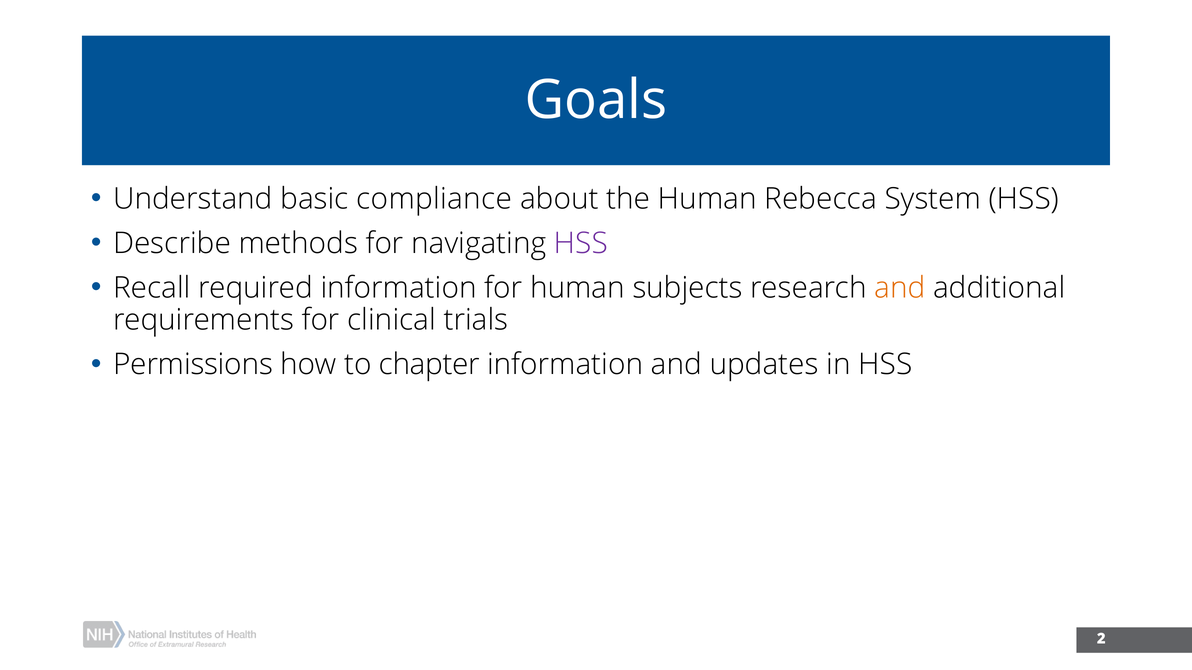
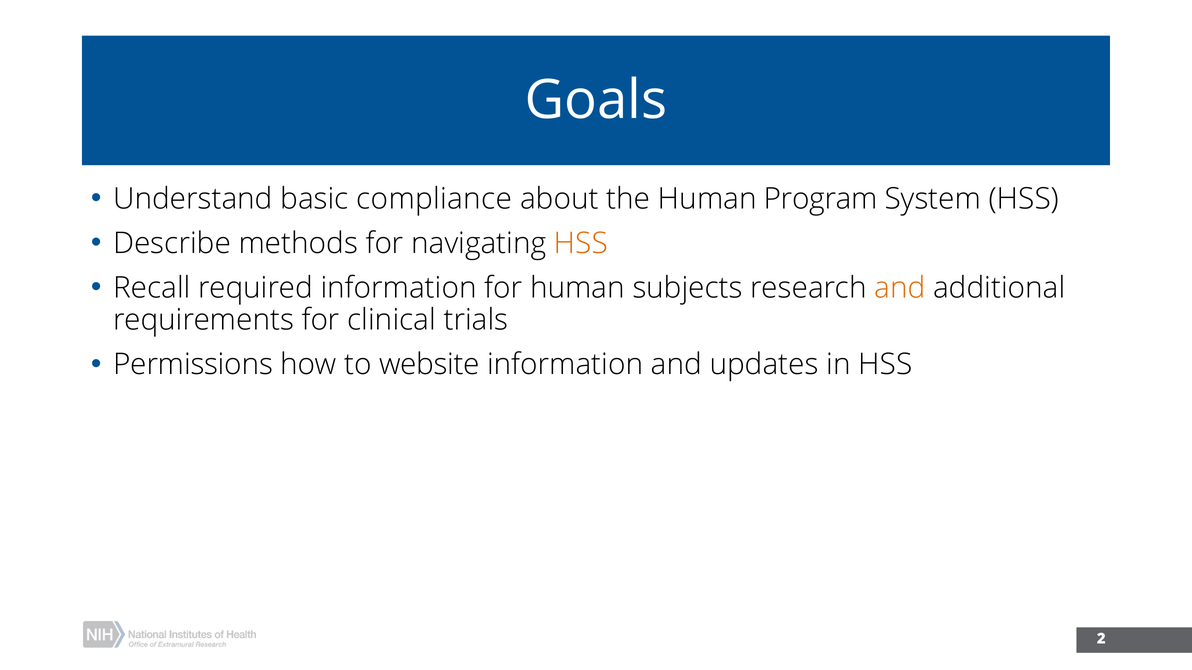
Rebecca: Rebecca -> Program
HSS at (581, 243) colour: purple -> orange
chapter: chapter -> website
